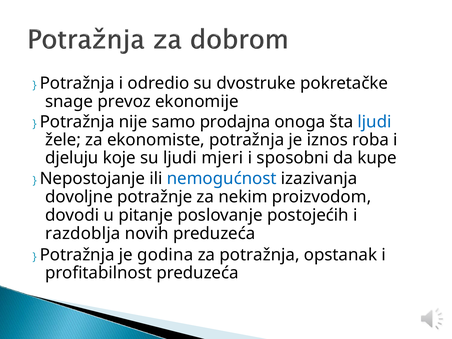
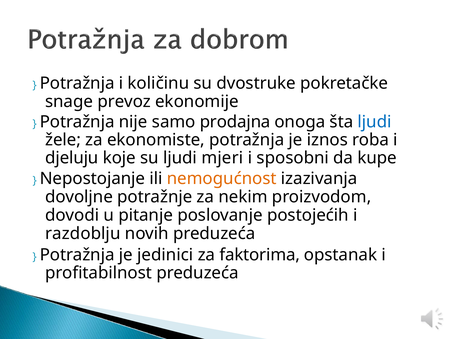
odredio: odredio -> količinu
nemogućnost colour: blue -> orange
razdoblja: razdoblja -> razdoblju
godina: godina -> jedinici
za potražnja: potražnja -> faktorima
